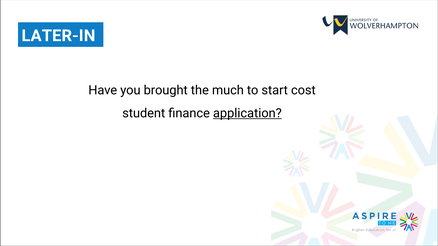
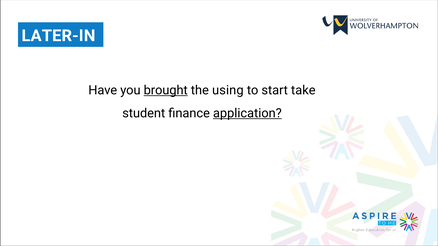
brought underline: none -> present
much: much -> using
cost: cost -> take
